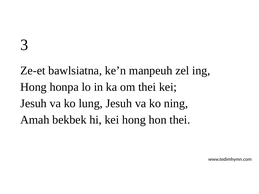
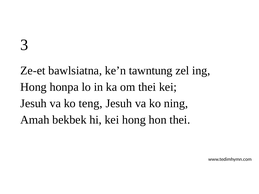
manpeuh: manpeuh -> tawntung
lung: lung -> teng
